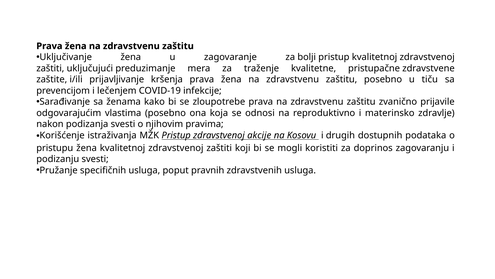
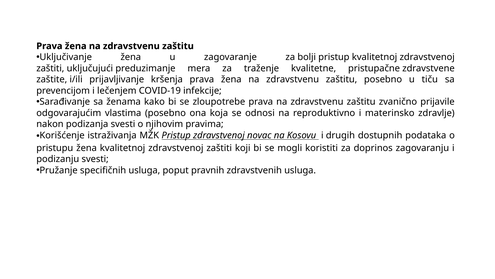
akcije: akcije -> novac
